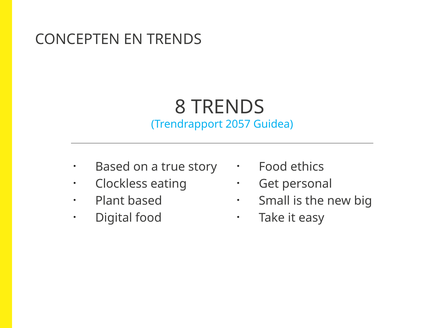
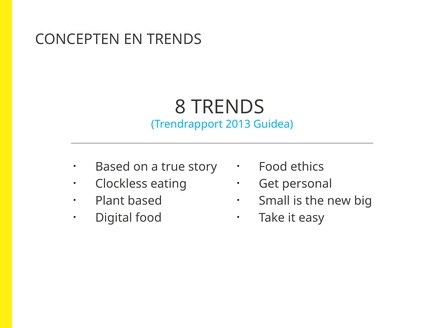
2057: 2057 -> 2013
